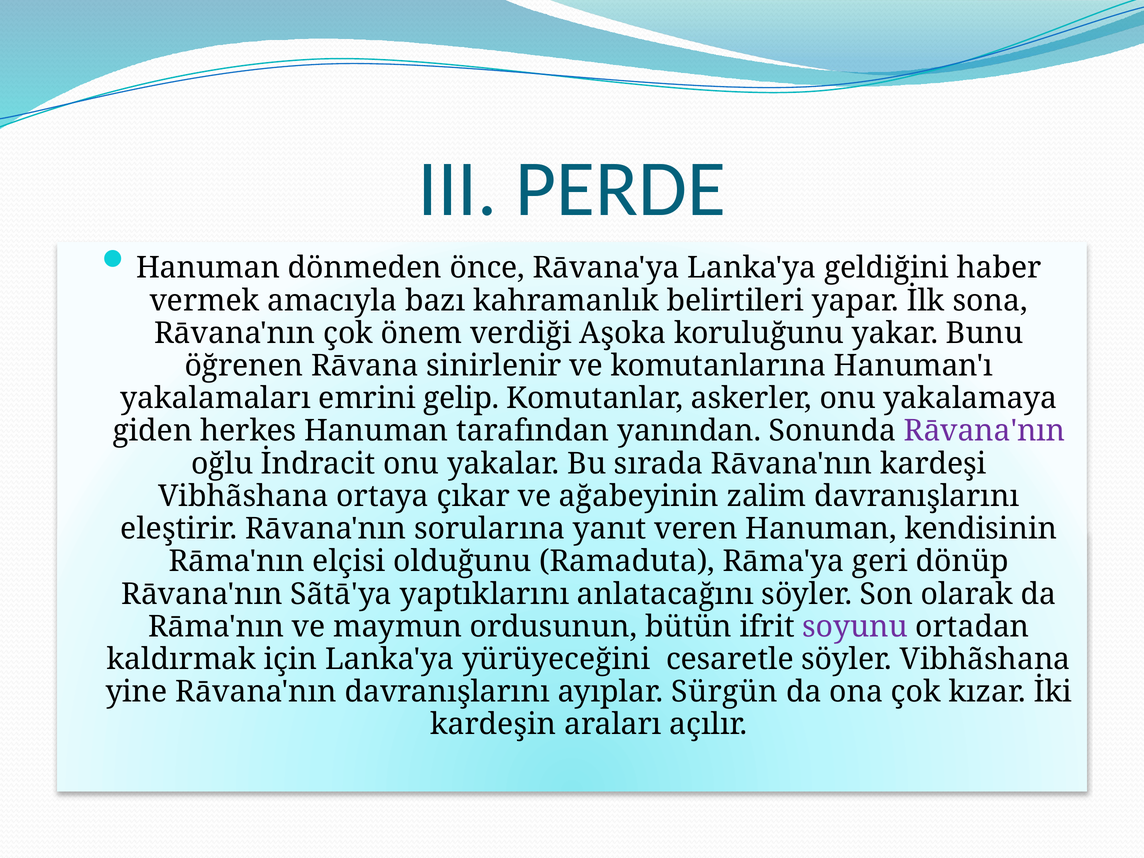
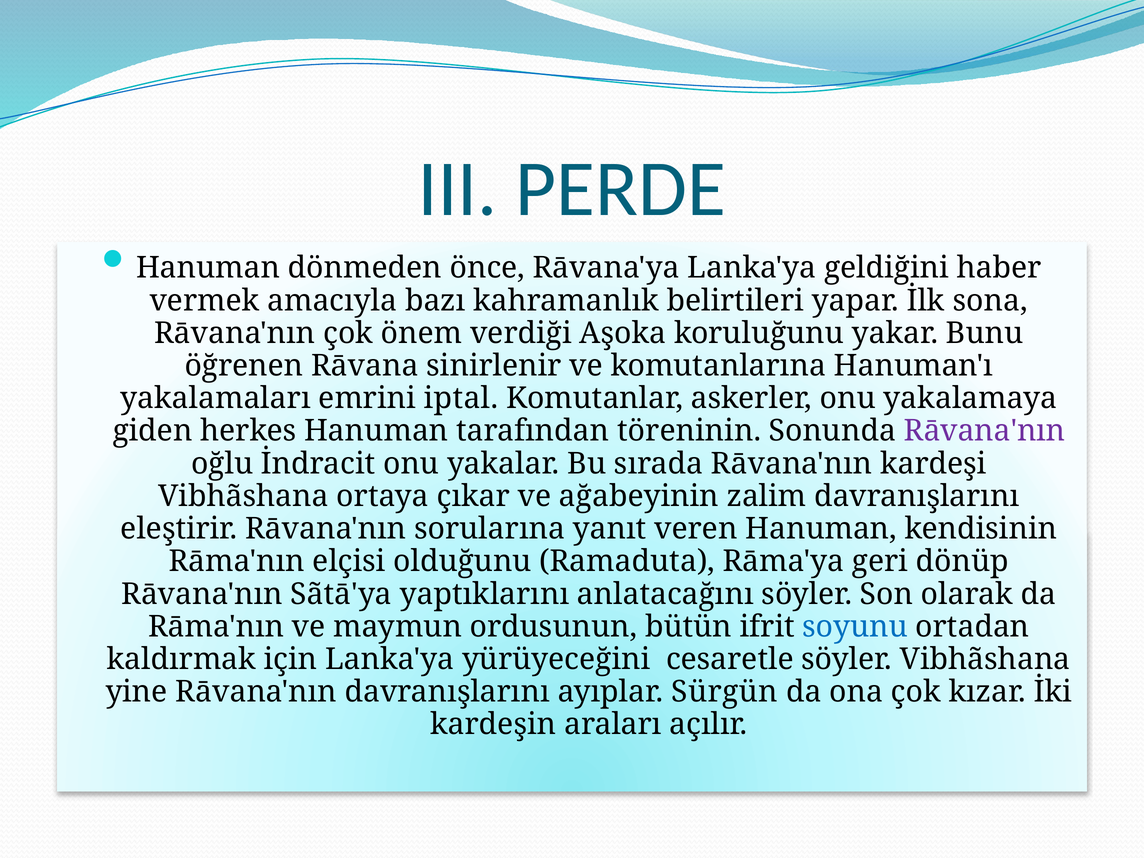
gelip: gelip -> iptal
yanından: yanından -> töreninin
soyunu colour: purple -> blue
